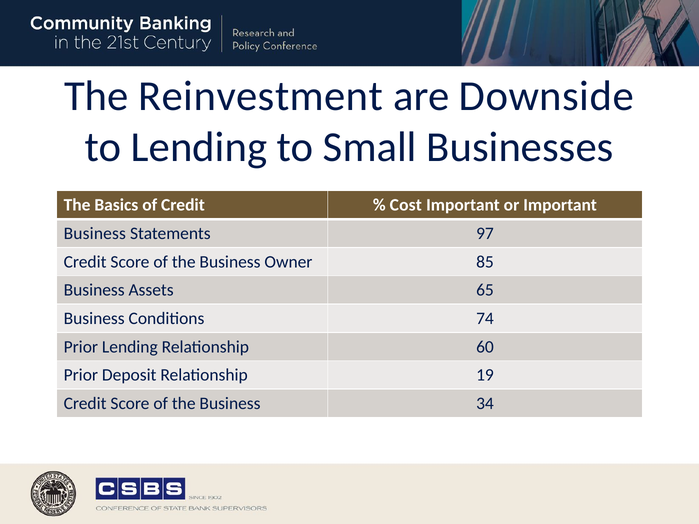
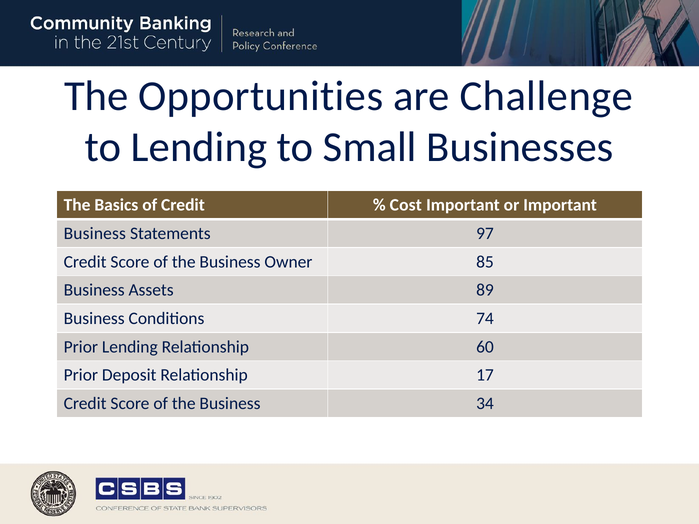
Reinvestment: Reinvestment -> Opportunities
Downside: Downside -> Challenge
65: 65 -> 89
19: 19 -> 17
